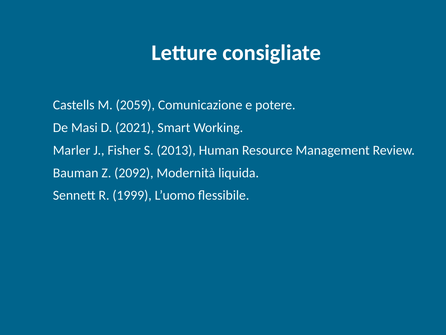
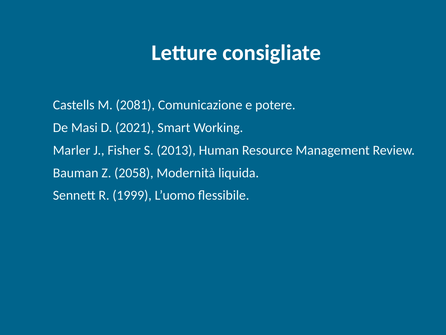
2059: 2059 -> 2081
2092: 2092 -> 2058
